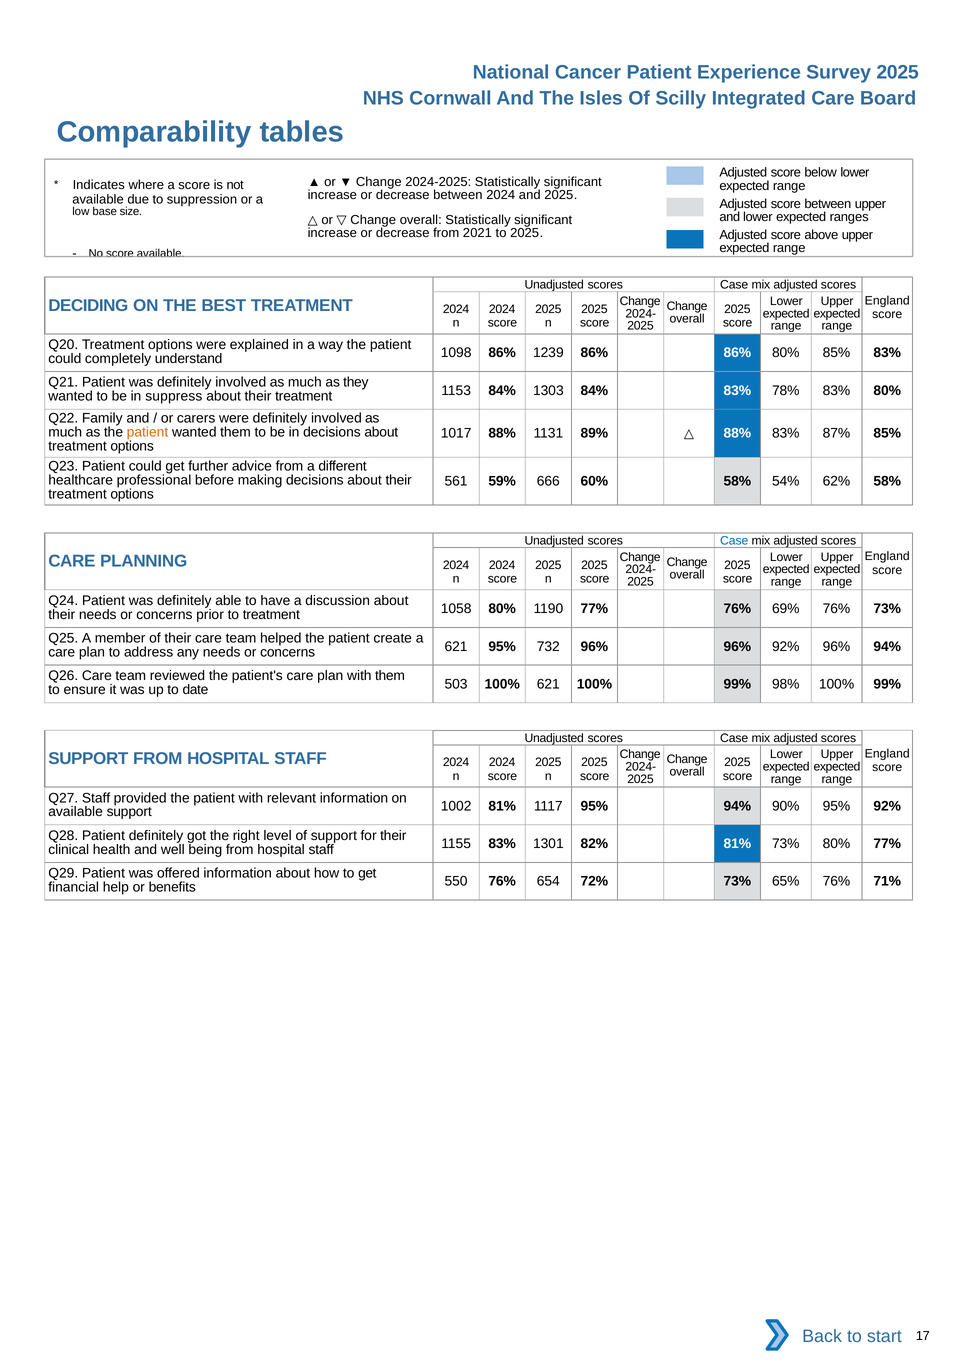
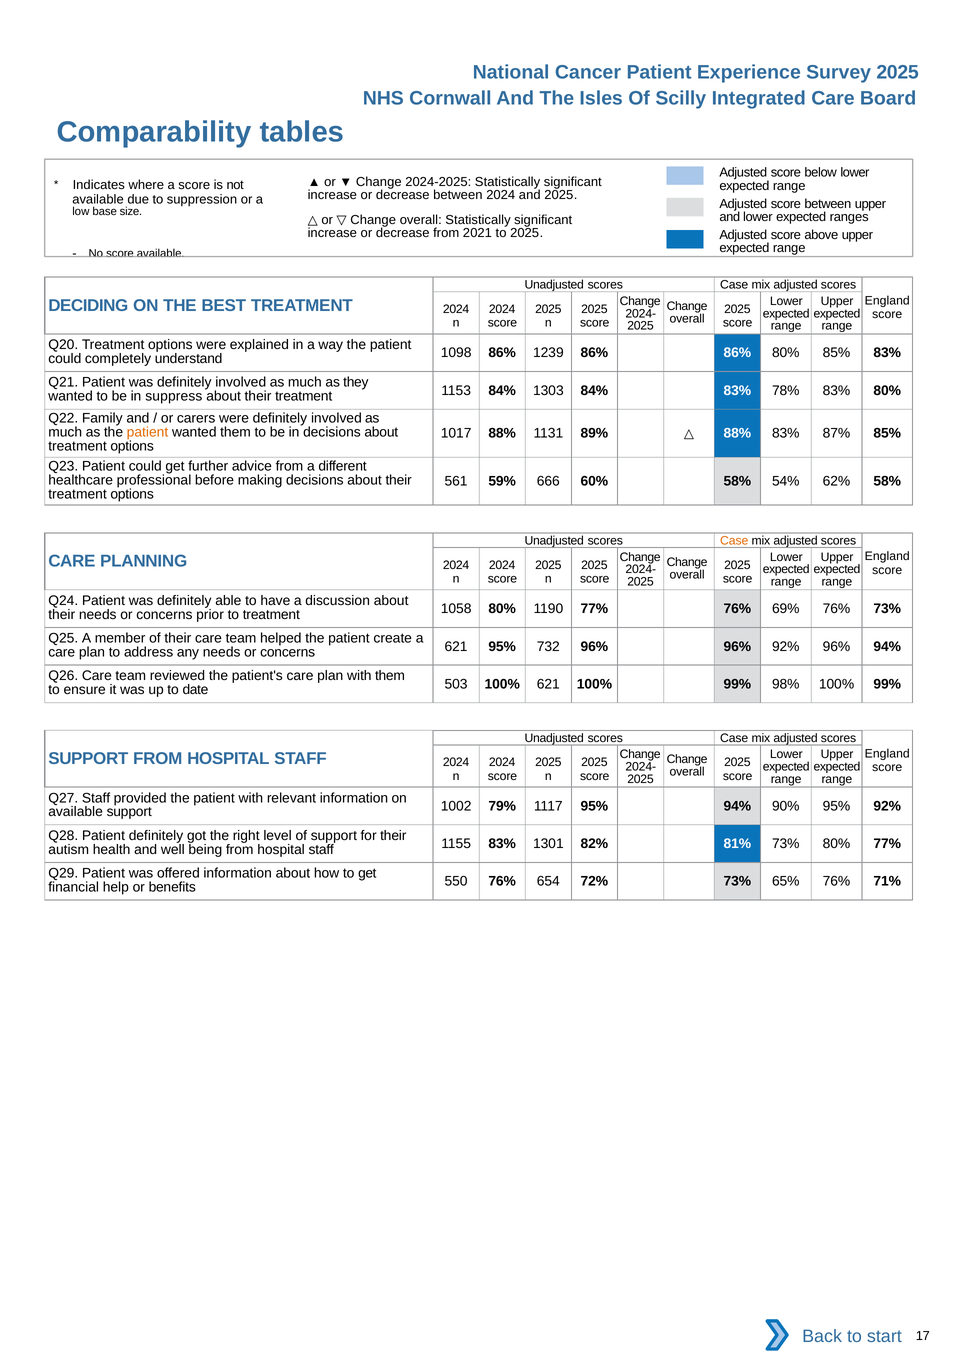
Case at (734, 540) colour: blue -> orange
1002 81%: 81% -> 79%
clinical: clinical -> autism
